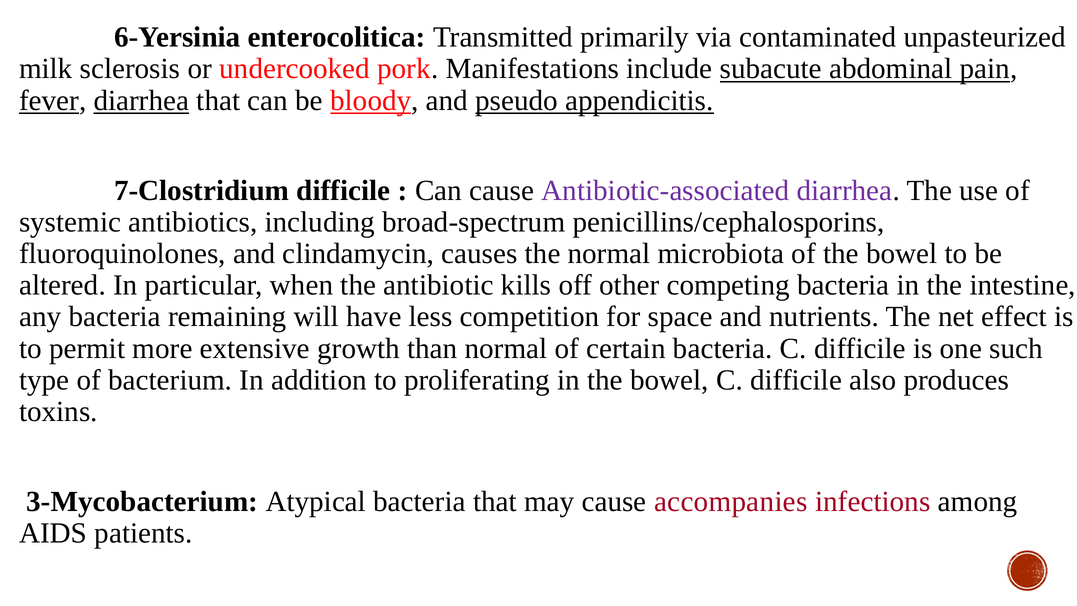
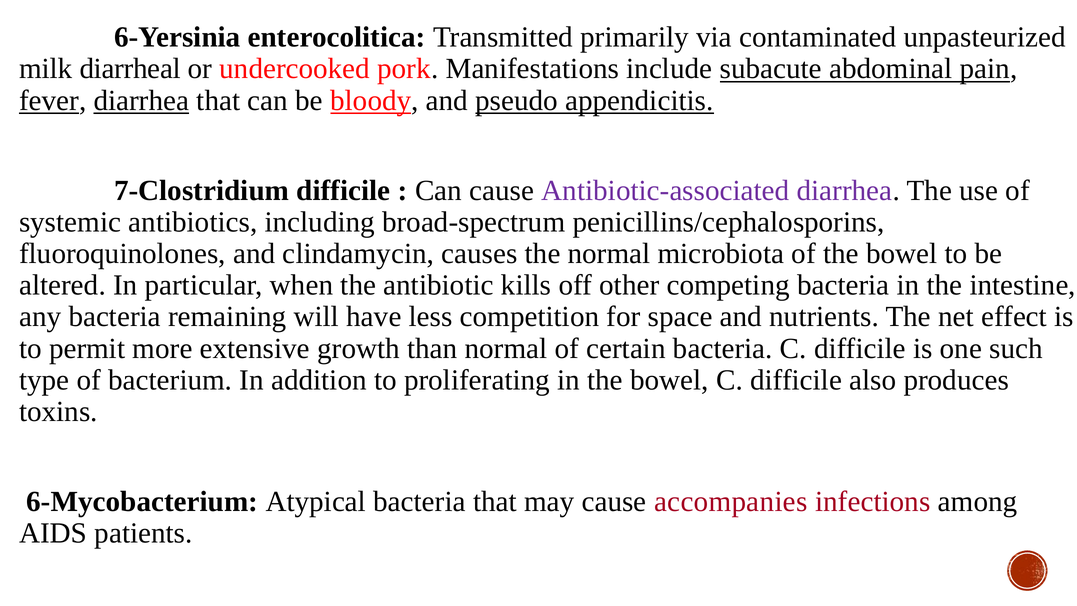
sclerosis: sclerosis -> diarrheal
3-Mycobacterium: 3-Mycobacterium -> 6-Mycobacterium
